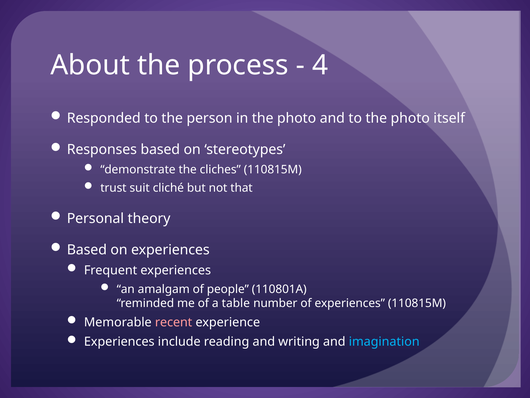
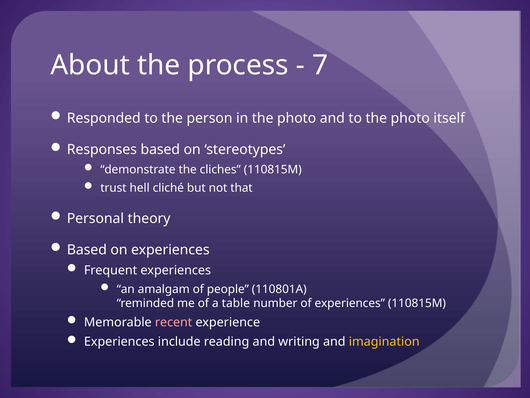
4: 4 -> 7
suit: suit -> hell
imagination colour: light blue -> yellow
